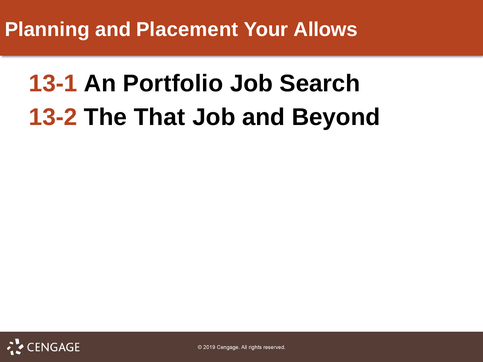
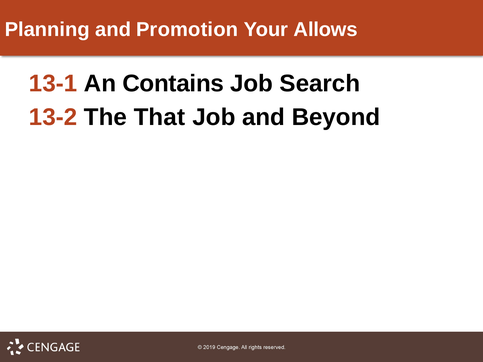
Placement: Placement -> Promotion
Portfolio: Portfolio -> Contains
